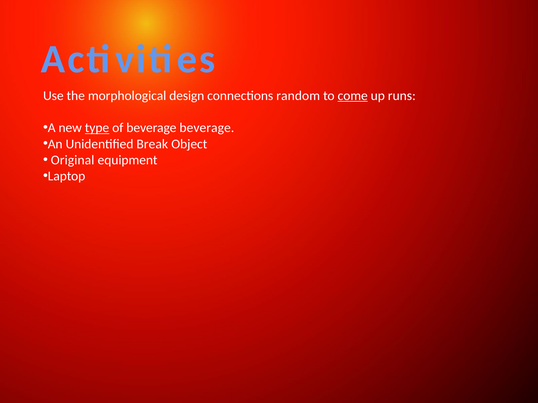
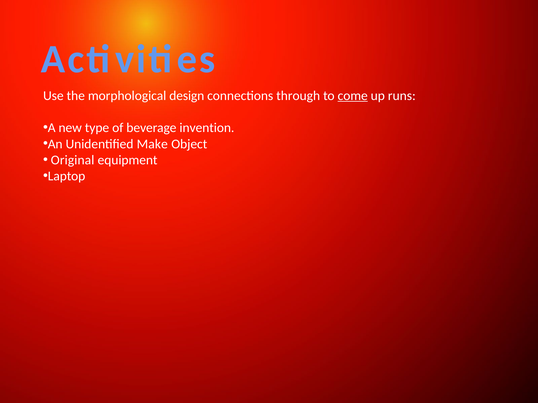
random: random -> through
type underline: present -> none
beverage beverage: beverage -> invention
Break: Break -> Make
